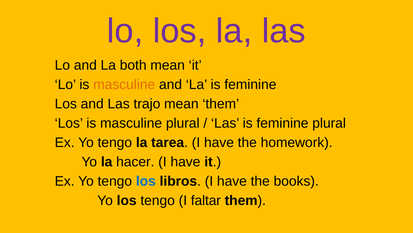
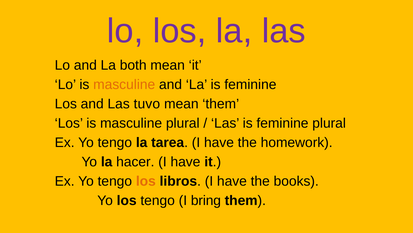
trajo: trajo -> tuvo
los at (146, 181) colour: blue -> orange
faltar: faltar -> bring
